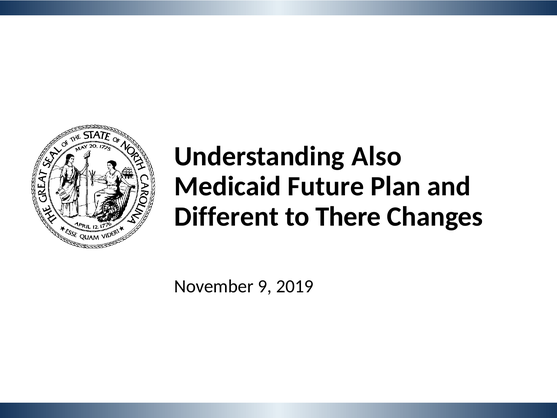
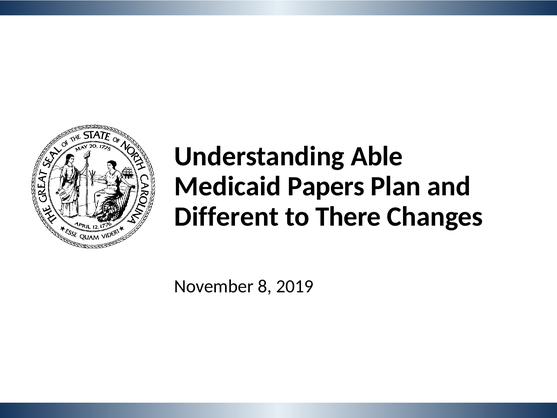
Also: Also -> Able
Future: Future -> Papers
9: 9 -> 8
